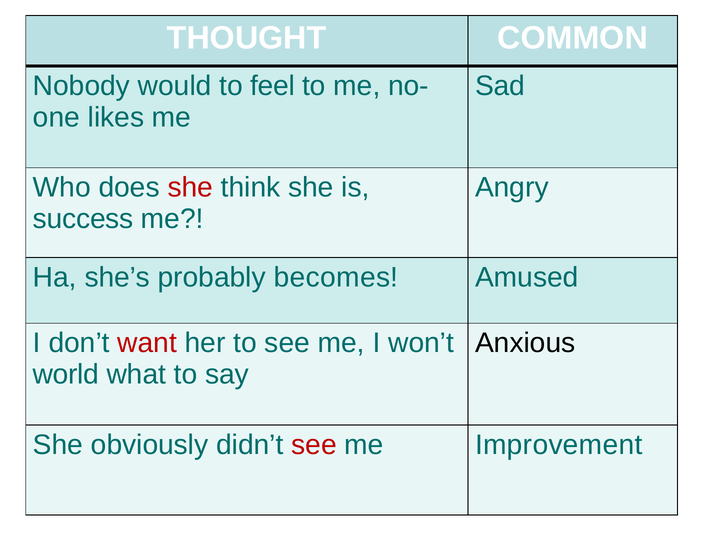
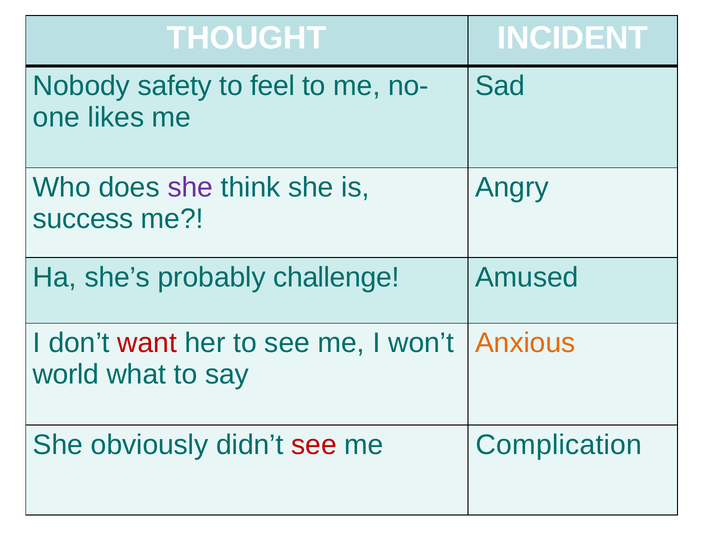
COMMON: COMMON -> INCIDENT
would: would -> safety
she at (190, 187) colour: red -> purple
becomes: becomes -> challenge
Anxious colour: black -> orange
Improvement: Improvement -> Complication
